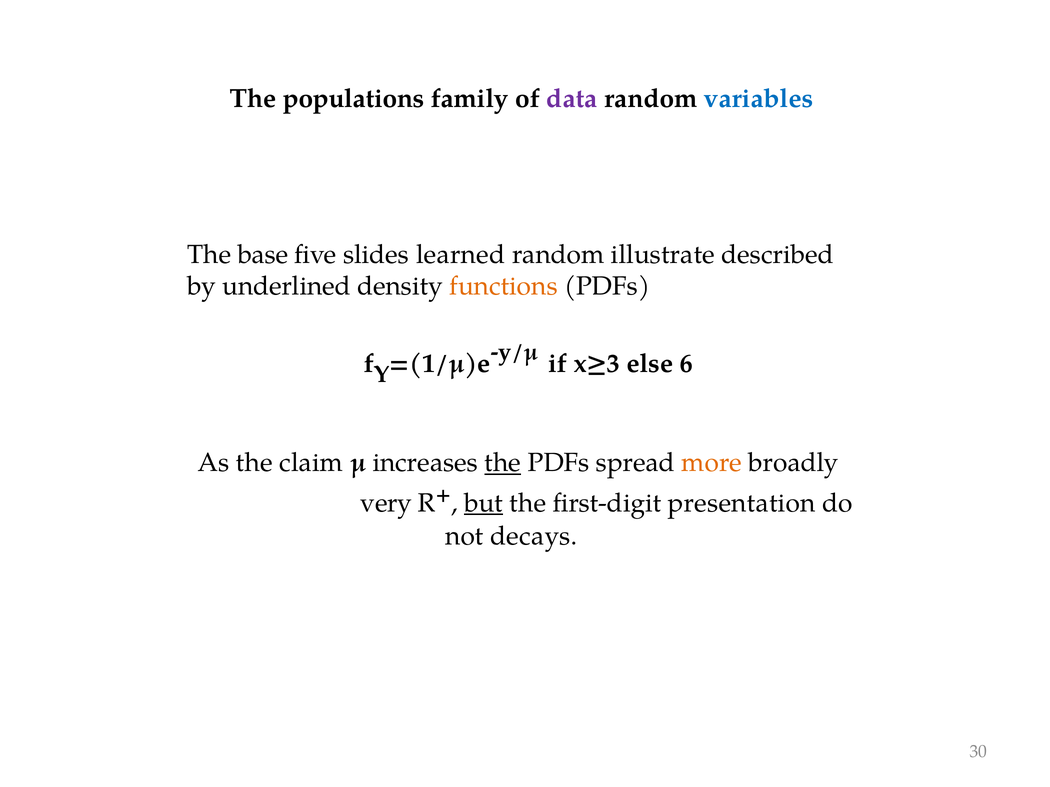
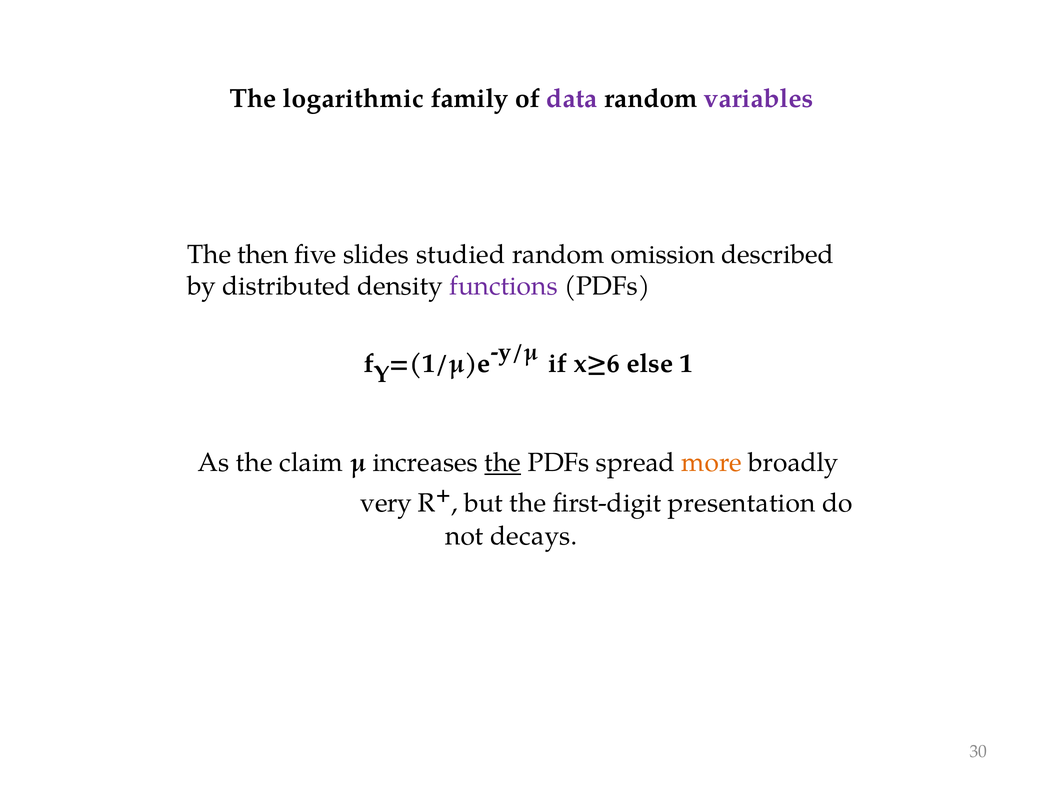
populations: populations -> logarithmic
variables colour: blue -> purple
base: base -> then
learned: learned -> studied
illustrate: illustrate -> omission
underlined: underlined -> distributed
functions colour: orange -> purple
x≥3: x≥3 -> x≥6
6: 6 -> 1
but underline: present -> none
